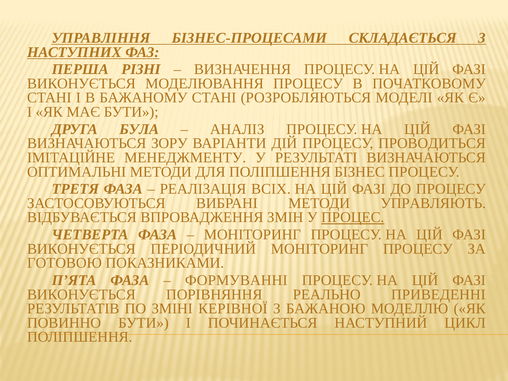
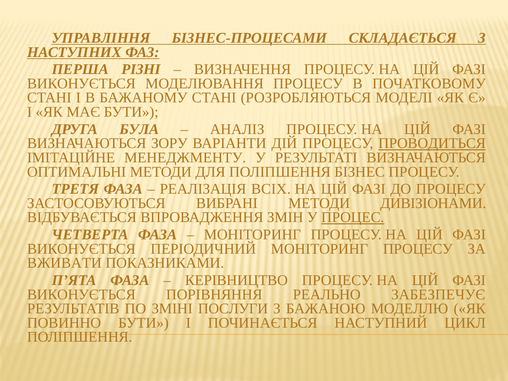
ПРОВОДИТЬСЯ underline: none -> present
УПРАВЛЯЮТЬ: УПРАВЛЯЮТЬ -> ДИВІЗІОНАМИ
ГОТОВОЮ: ГОТОВОЮ -> ВЖИВАТИ
ФОРМУВАННІ: ФОРМУВАННІ -> КЕРІВНИЦТВО
ПРИВЕДЕННІ: ПРИВЕДЕННІ -> ЗАБЕЗПЕЧУЄ
КЕРІВНОЇ: КЕРІВНОЇ -> ПОСЛУГИ
